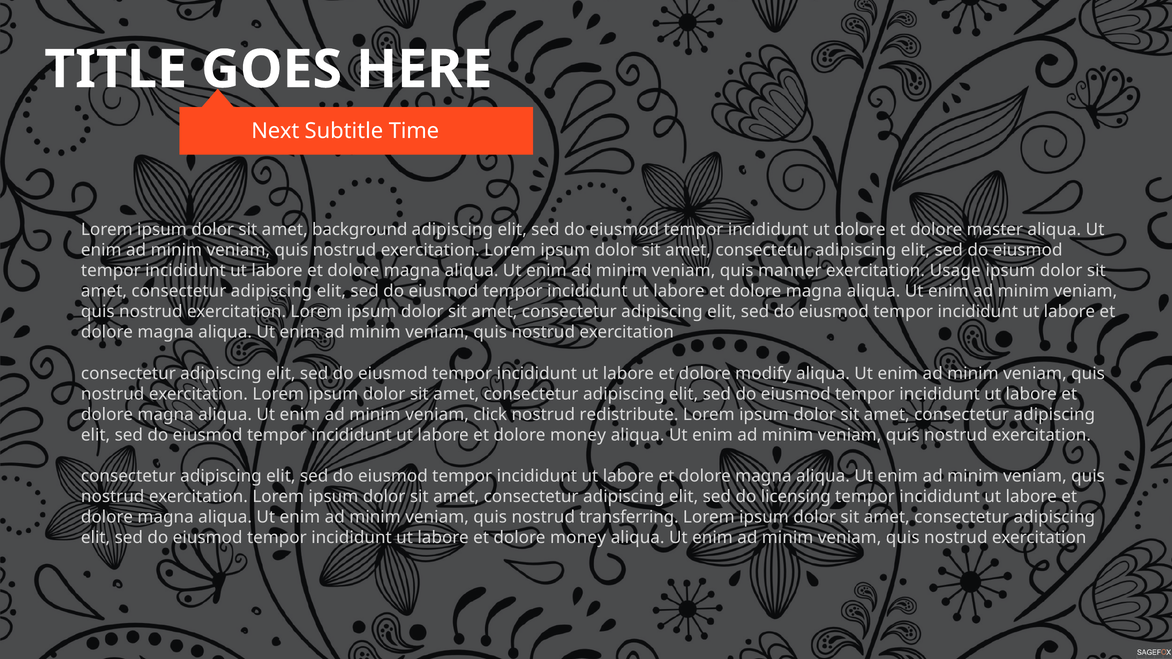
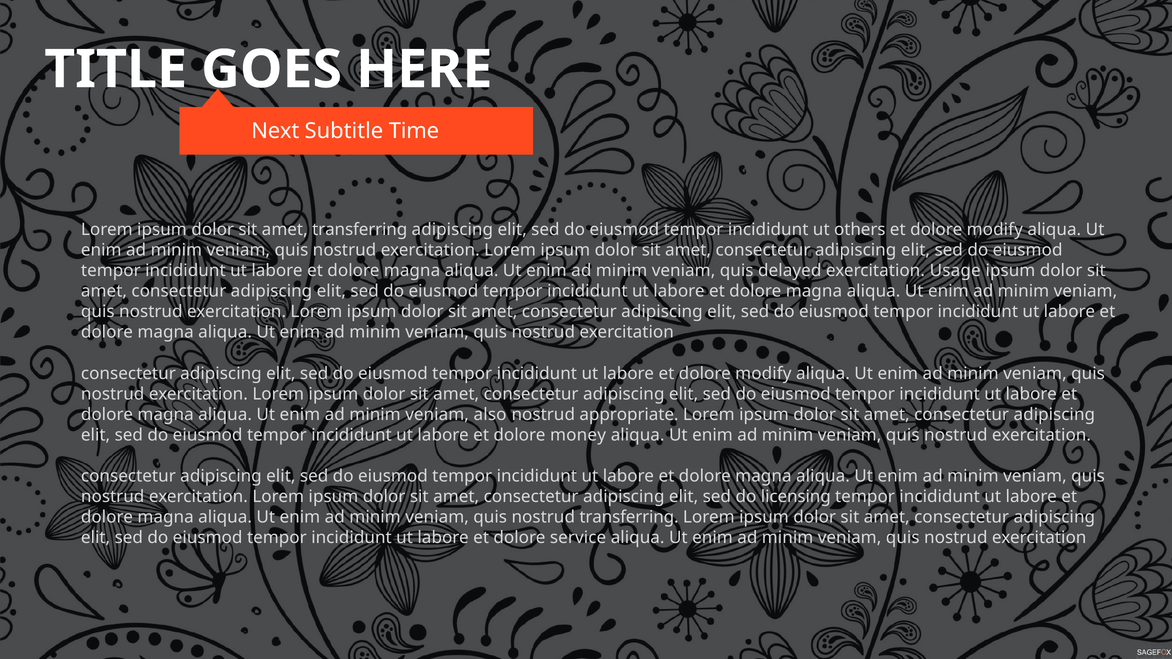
amet background: background -> transferring
ut dolore: dolore -> others
master at (995, 230): master -> modify
manner: manner -> delayed
click: click -> also
redistribute: redistribute -> appropriate
money at (578, 538): money -> service
